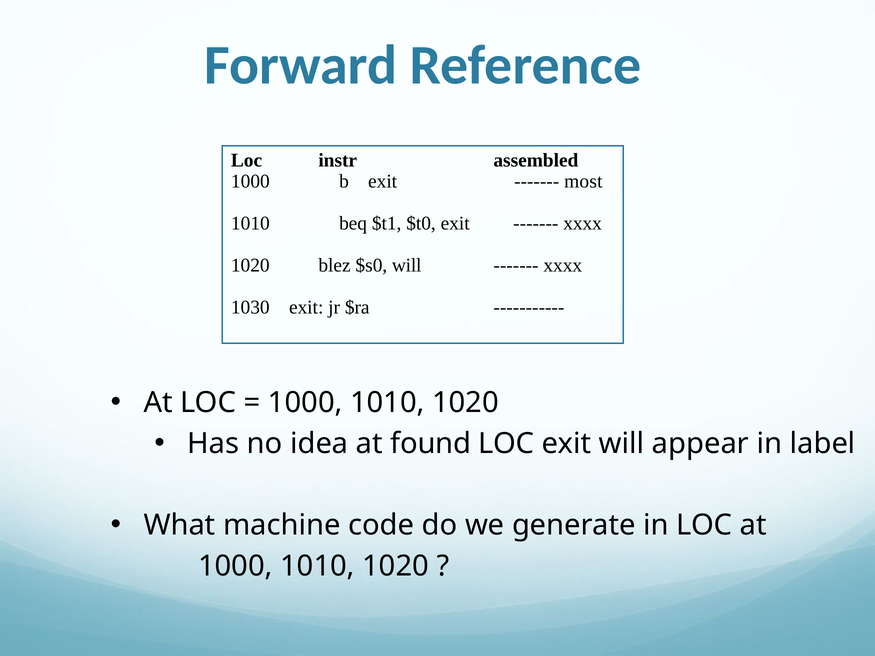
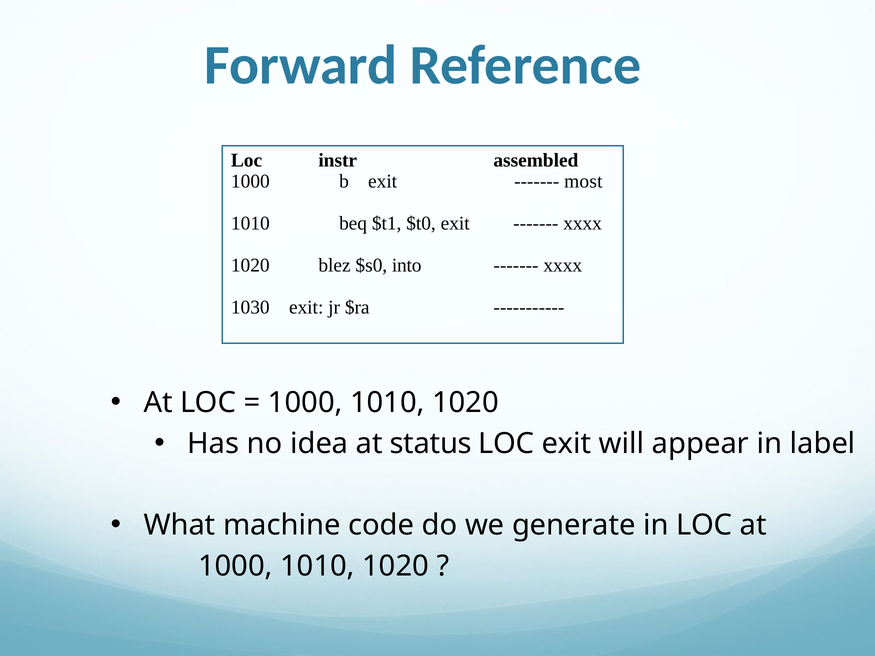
$s0 will: will -> into
found: found -> status
